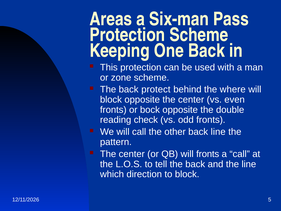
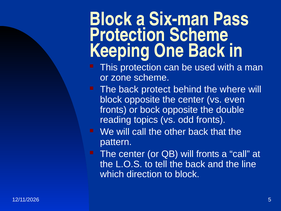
Areas at (111, 19): Areas -> Block
check: check -> topics
back line: line -> that
